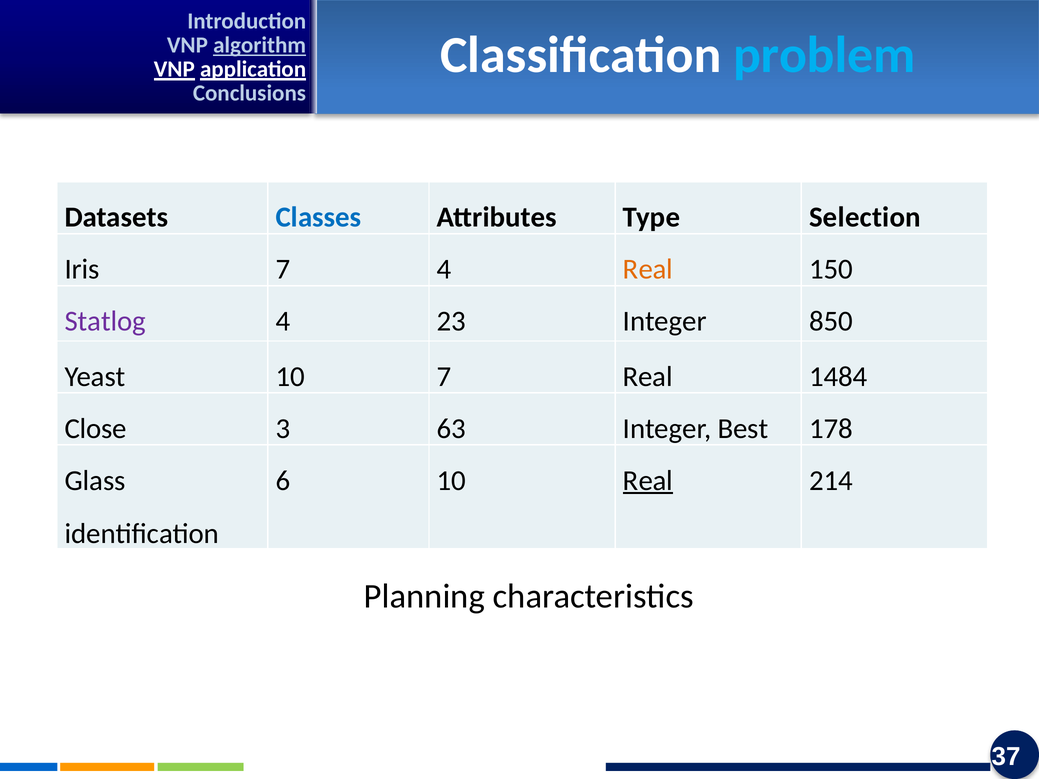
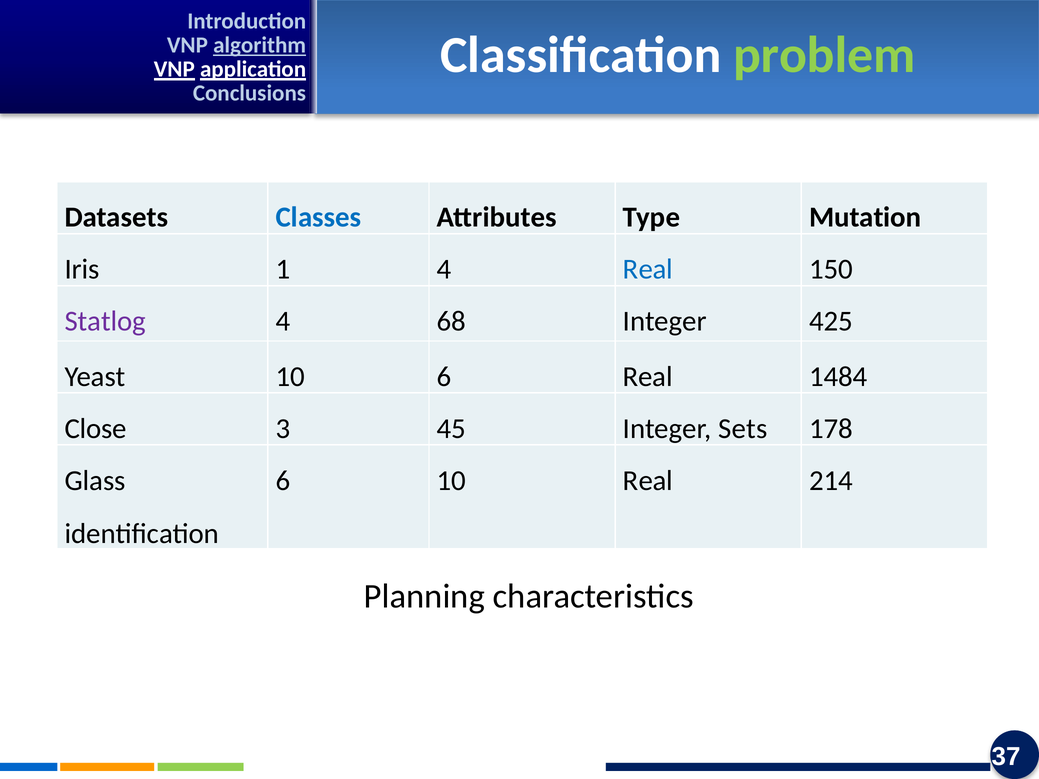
problem colour: light blue -> light green
Selection: Selection -> Mutation
Iris 7: 7 -> 1
Real at (648, 269) colour: orange -> blue
23: 23 -> 68
850: 850 -> 425
10 7: 7 -> 6
63: 63 -> 45
Best: Best -> Sets
Real at (648, 481) underline: present -> none
